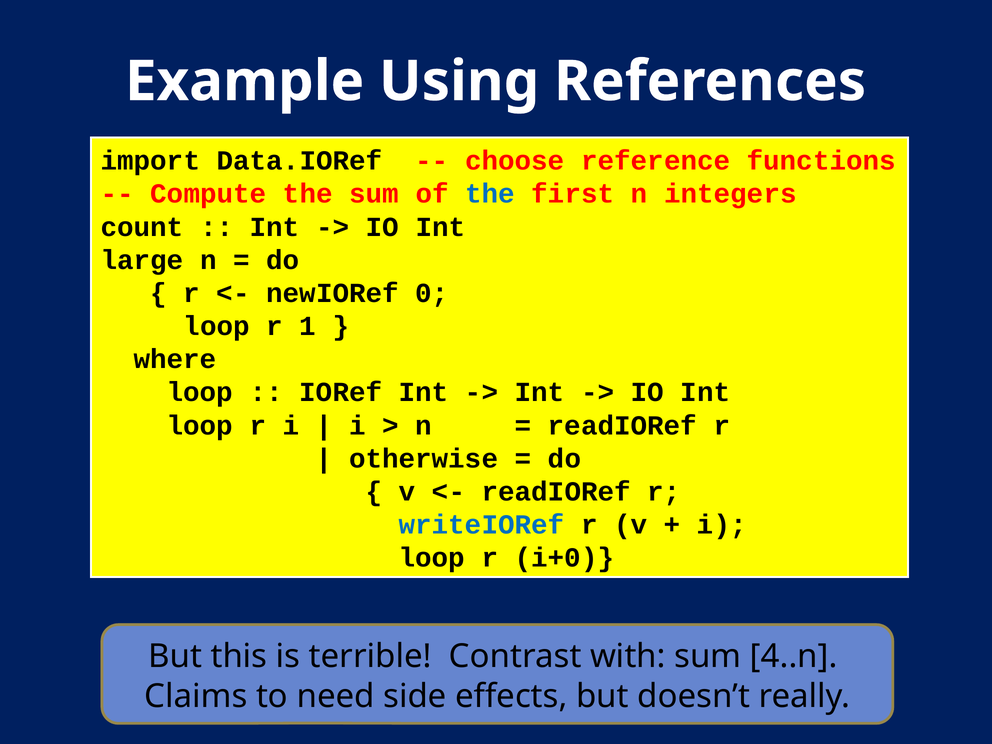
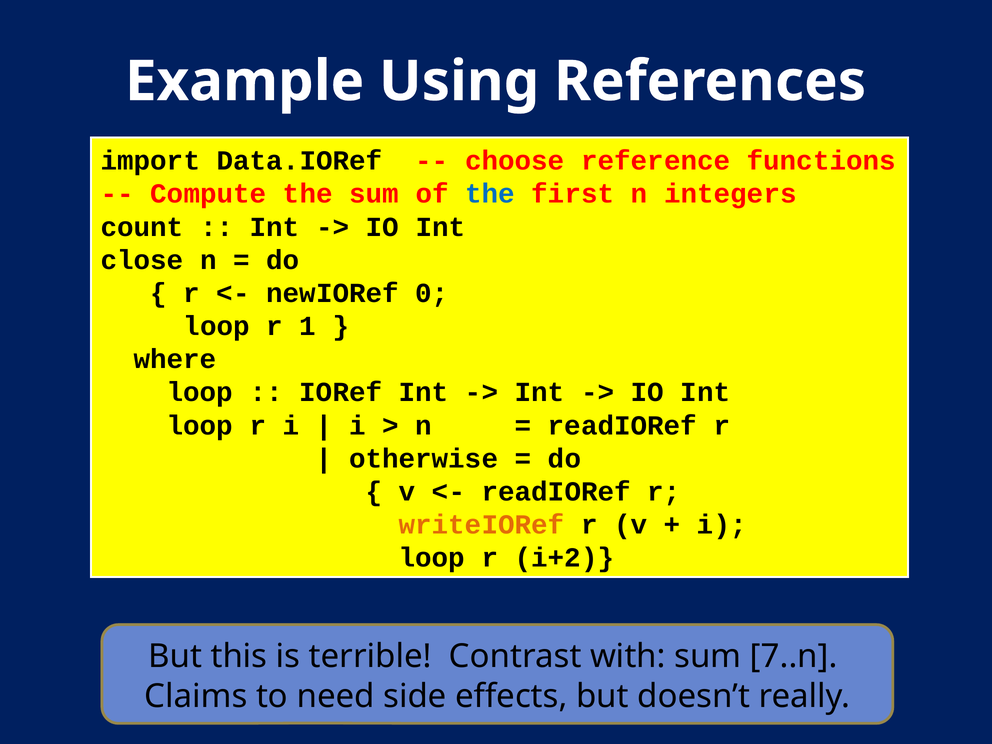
large: large -> close
writeIORef colour: blue -> orange
i+0: i+0 -> i+2
4..n: 4..n -> 7..n
